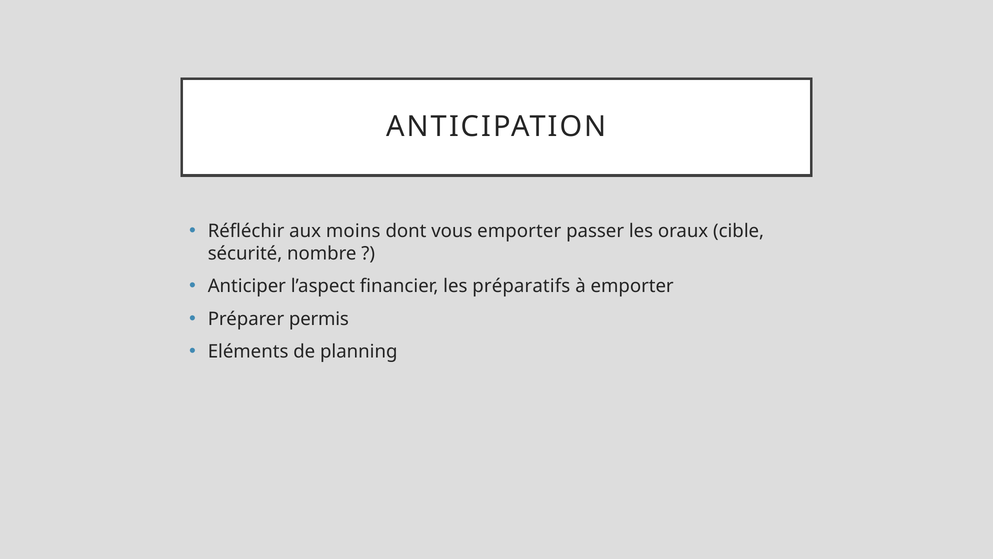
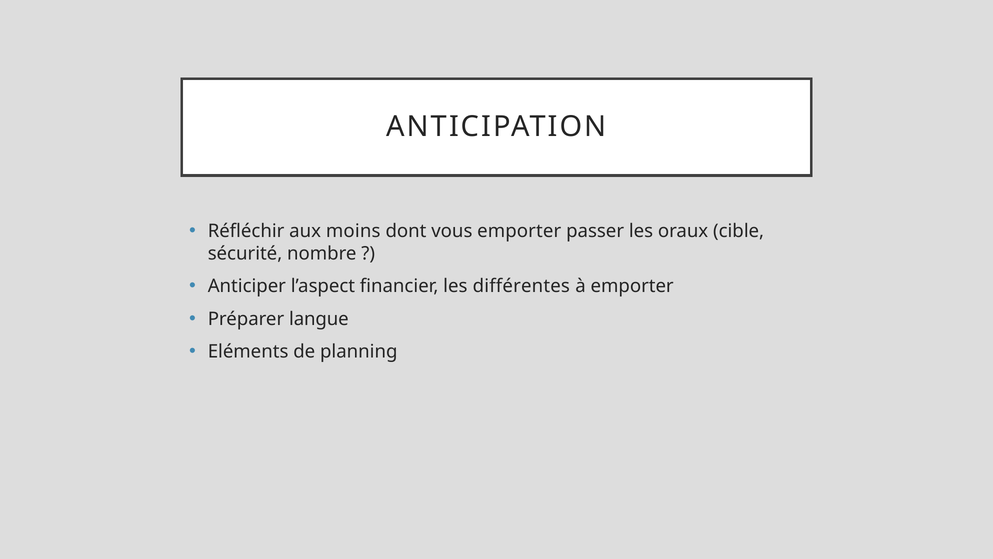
préparatifs: préparatifs -> différentes
permis: permis -> langue
